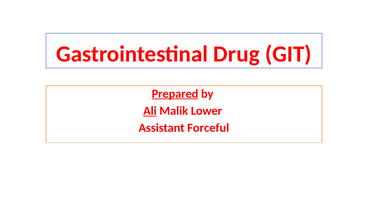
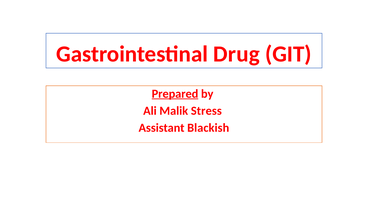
Ali underline: present -> none
Lower: Lower -> Stress
Forceful: Forceful -> Blackish
